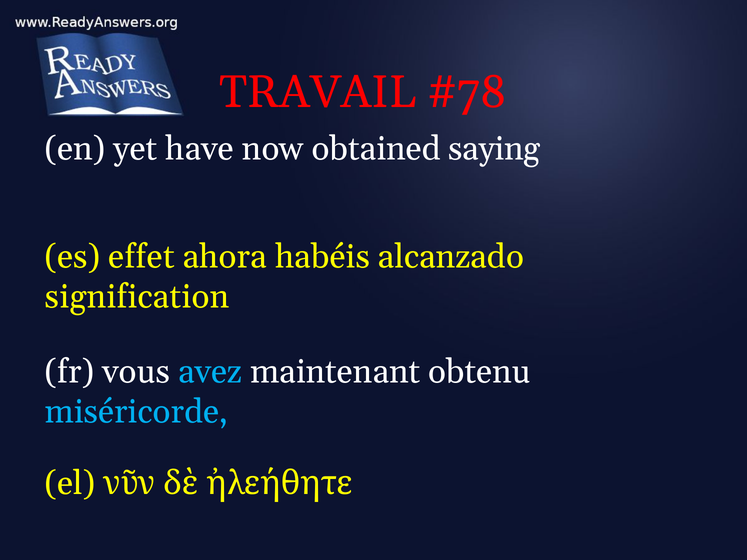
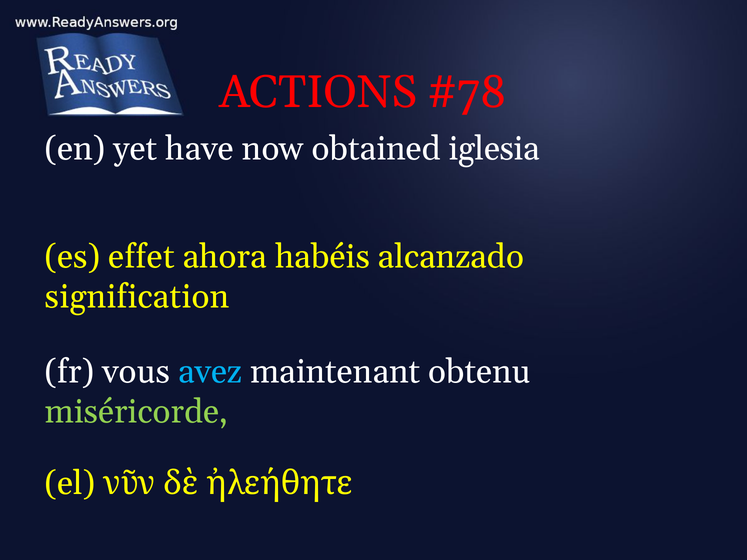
TRAVAIL: TRAVAIL -> ACTIONS
saying: saying -> iglesia
miséricorde colour: light blue -> light green
